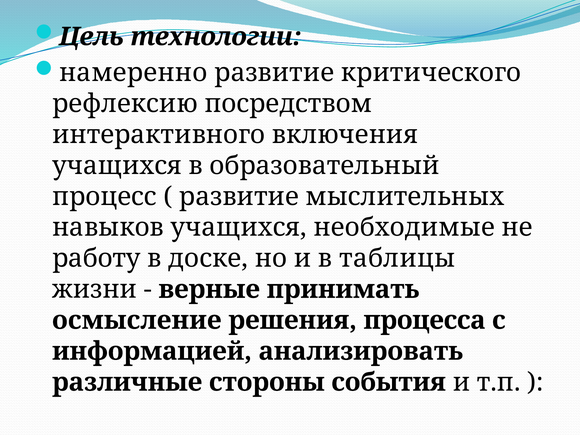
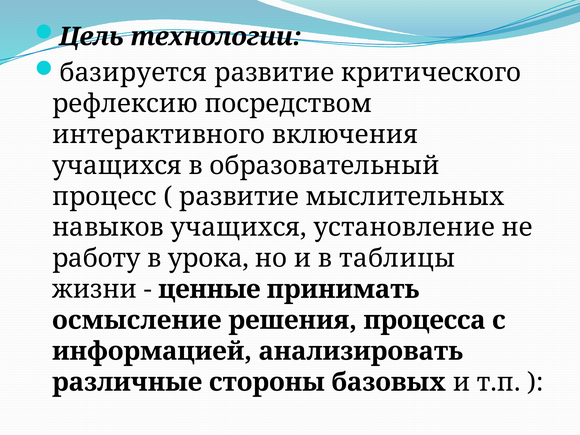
намеренно: намеренно -> базируется
необходимые: необходимые -> установление
доске: доске -> урока
верные: верные -> ценные
события: события -> базовых
